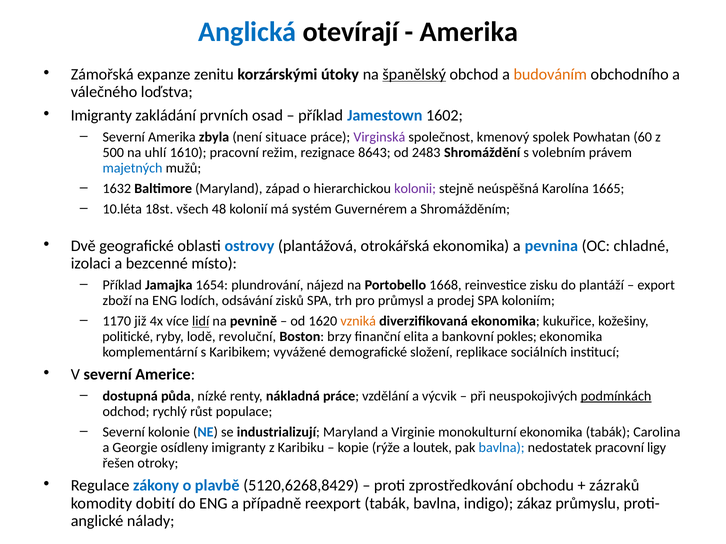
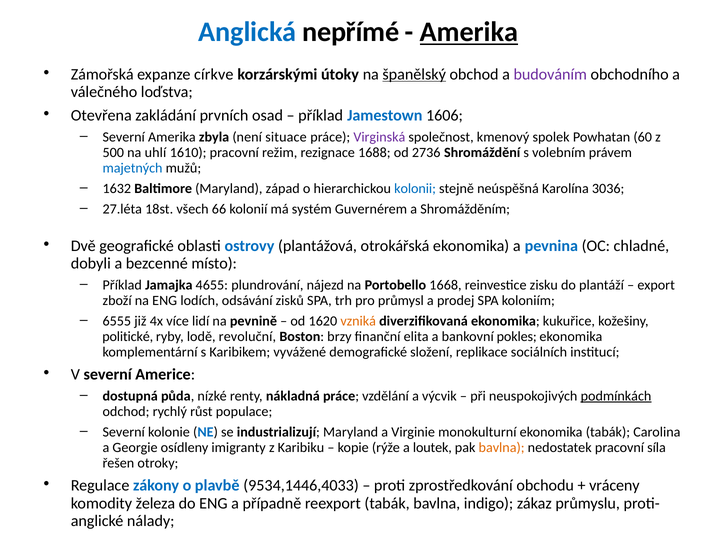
otevírají: otevírají -> nepřímé
Amerika at (469, 32) underline: none -> present
zenitu: zenitu -> církve
budováním colour: orange -> purple
Imigranty at (101, 116): Imigranty -> Otevřena
1602: 1602 -> 1606
8643: 8643 -> 1688
2483: 2483 -> 2736
kolonii colour: purple -> blue
1665: 1665 -> 3036
10.léta: 10.léta -> 27.léta
48: 48 -> 66
izolaci: izolaci -> dobyli
1654: 1654 -> 4655
1170: 1170 -> 6555
lidí underline: present -> none
bavlna at (502, 448) colour: blue -> orange
ligy: ligy -> síla
5120,6268,8429: 5120,6268,8429 -> 9534,1446,4033
zázraků: zázraků -> vráceny
dobití: dobití -> železa
